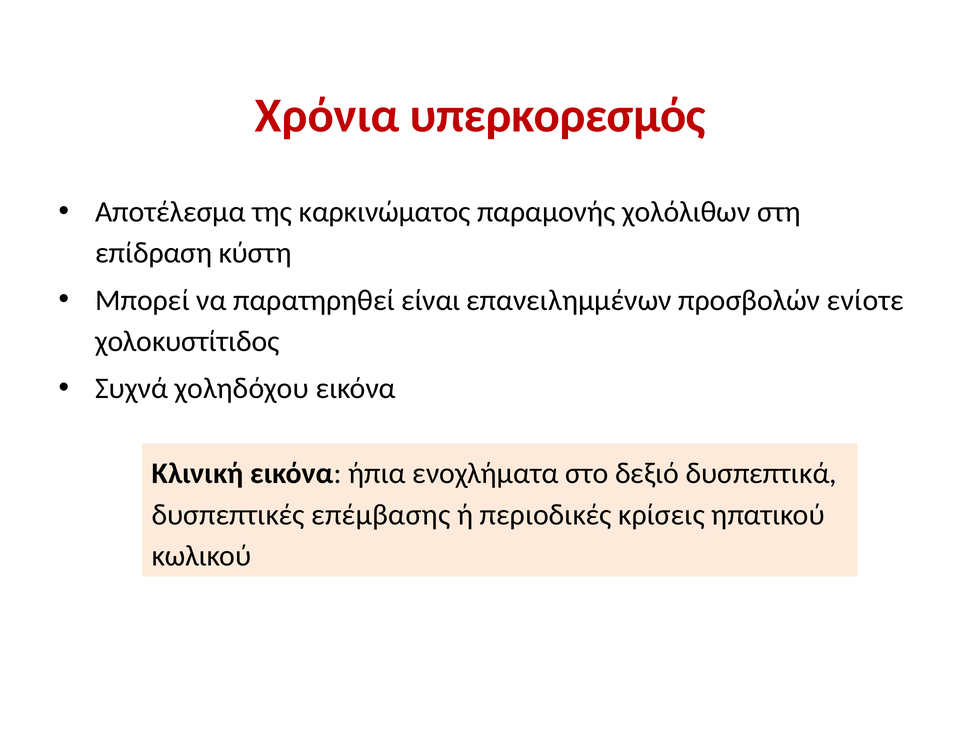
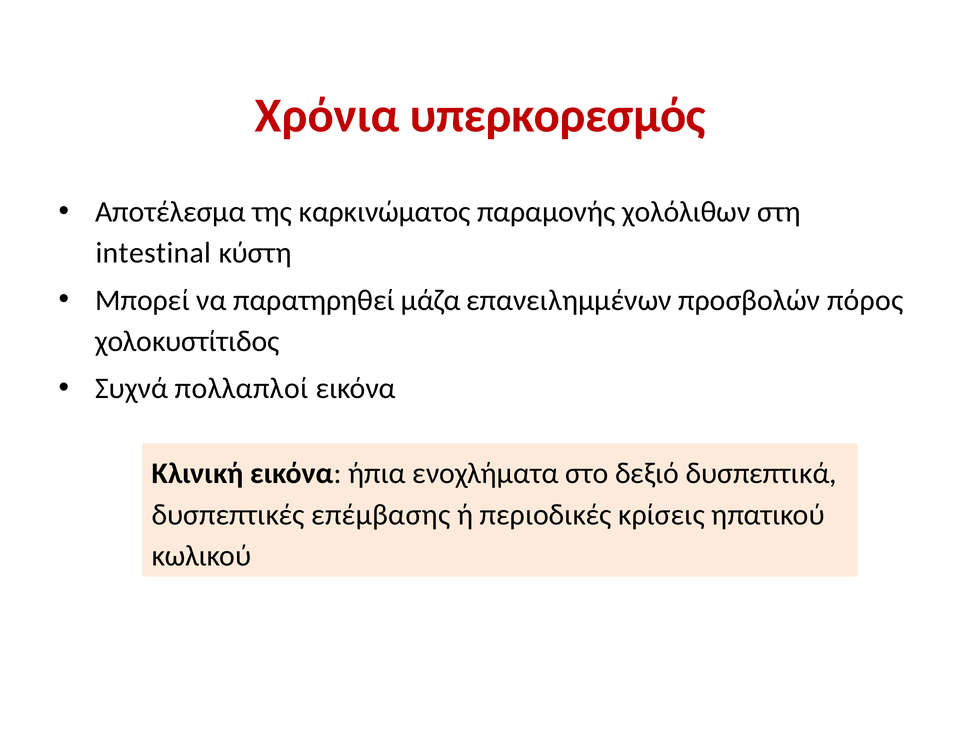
επίδραση: επίδραση -> intestinal
είναι: είναι -> μάζα
ενίοτε: ενίοτε -> πόρος
χοληδόχου: χοληδόχου -> πολλαπλοί
